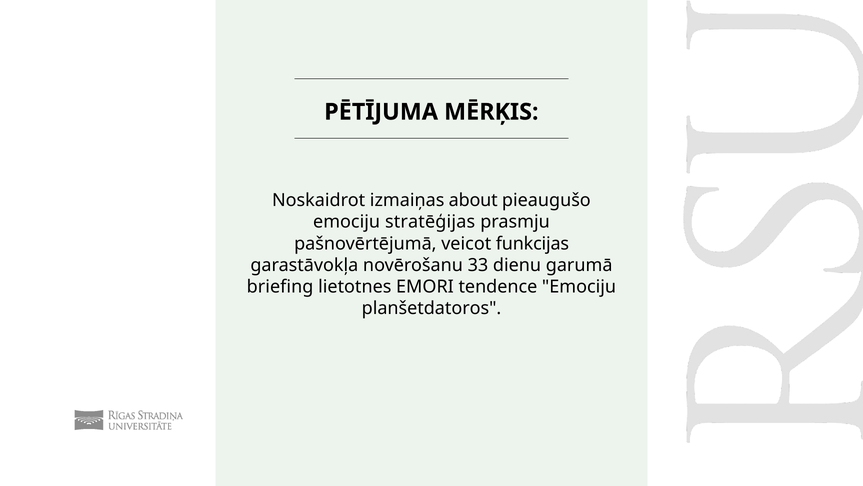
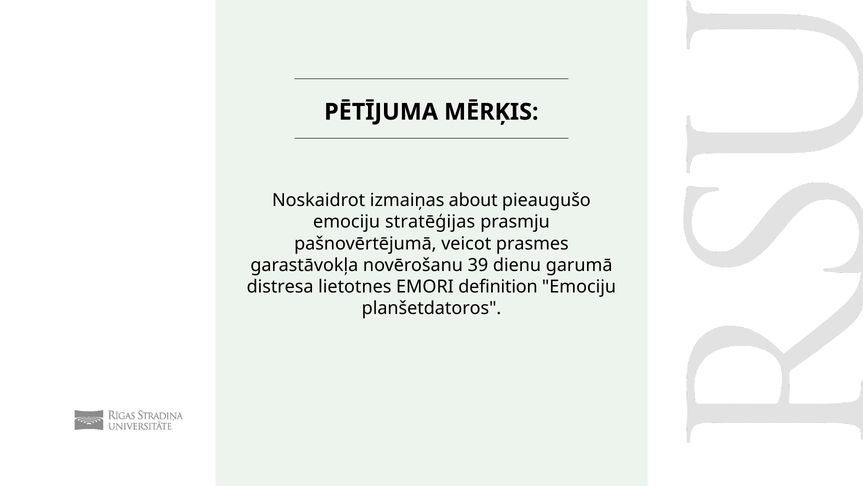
funkcijas: funkcijas -> prasmes
33: 33 -> 39
briefing: briefing -> distresa
tendence: tendence -> definition
